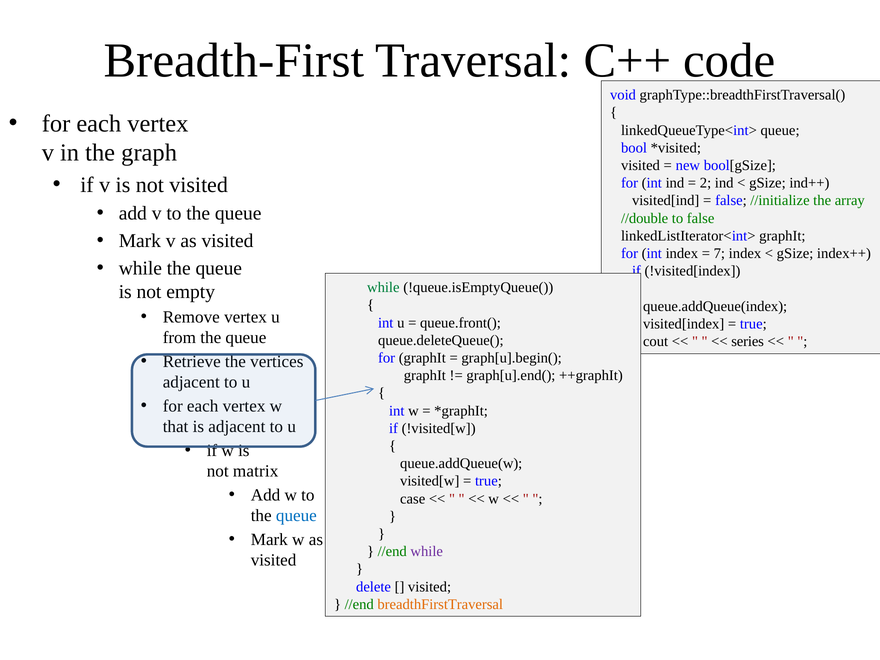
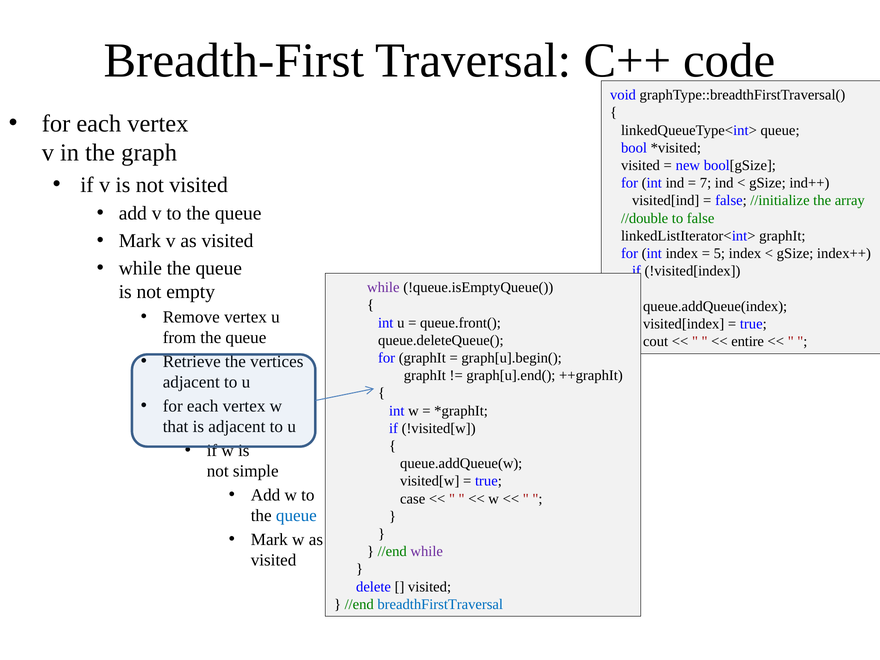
2: 2 -> 7
7: 7 -> 5
while at (383, 287) colour: green -> purple
series: series -> entire
matrix: matrix -> simple
breadthFirstTraversal colour: orange -> blue
